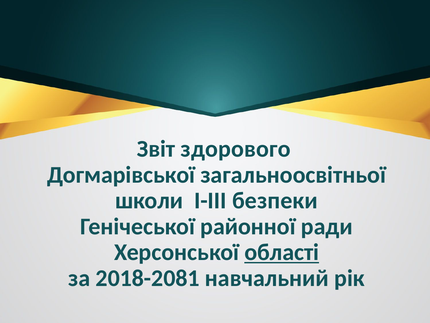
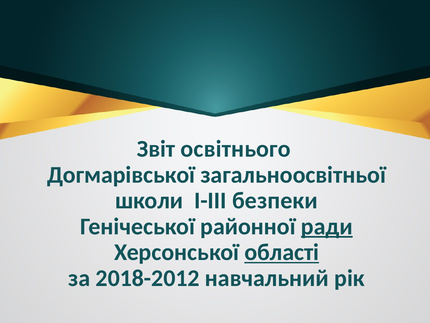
здорового: здорового -> освітнього
ради underline: none -> present
2018-2081: 2018-2081 -> 2018-2012
